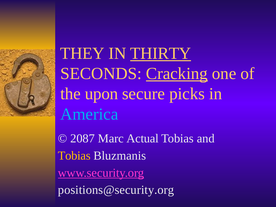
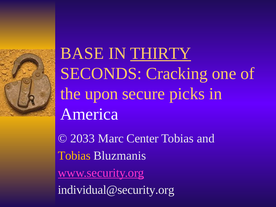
THEY: THEY -> BASE
Cracking underline: present -> none
America colour: light blue -> white
2087: 2087 -> 2033
Actual: Actual -> Center
positions@security.org: positions@security.org -> individual@security.org
